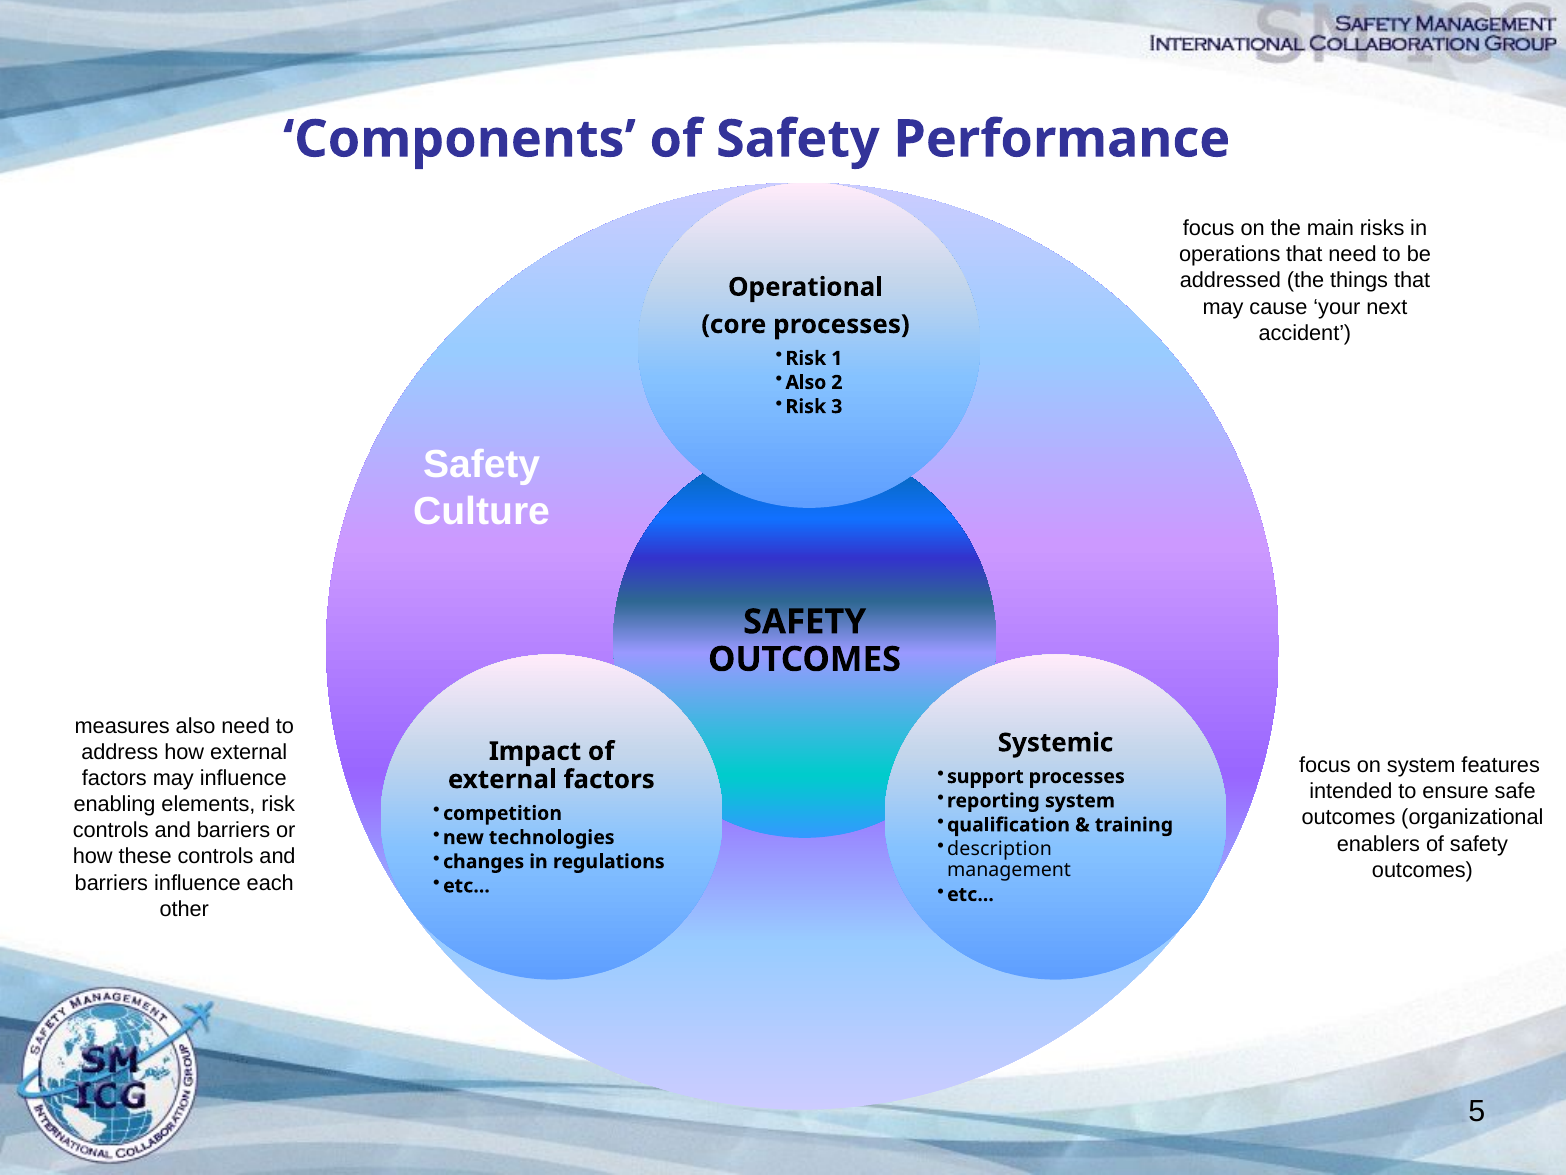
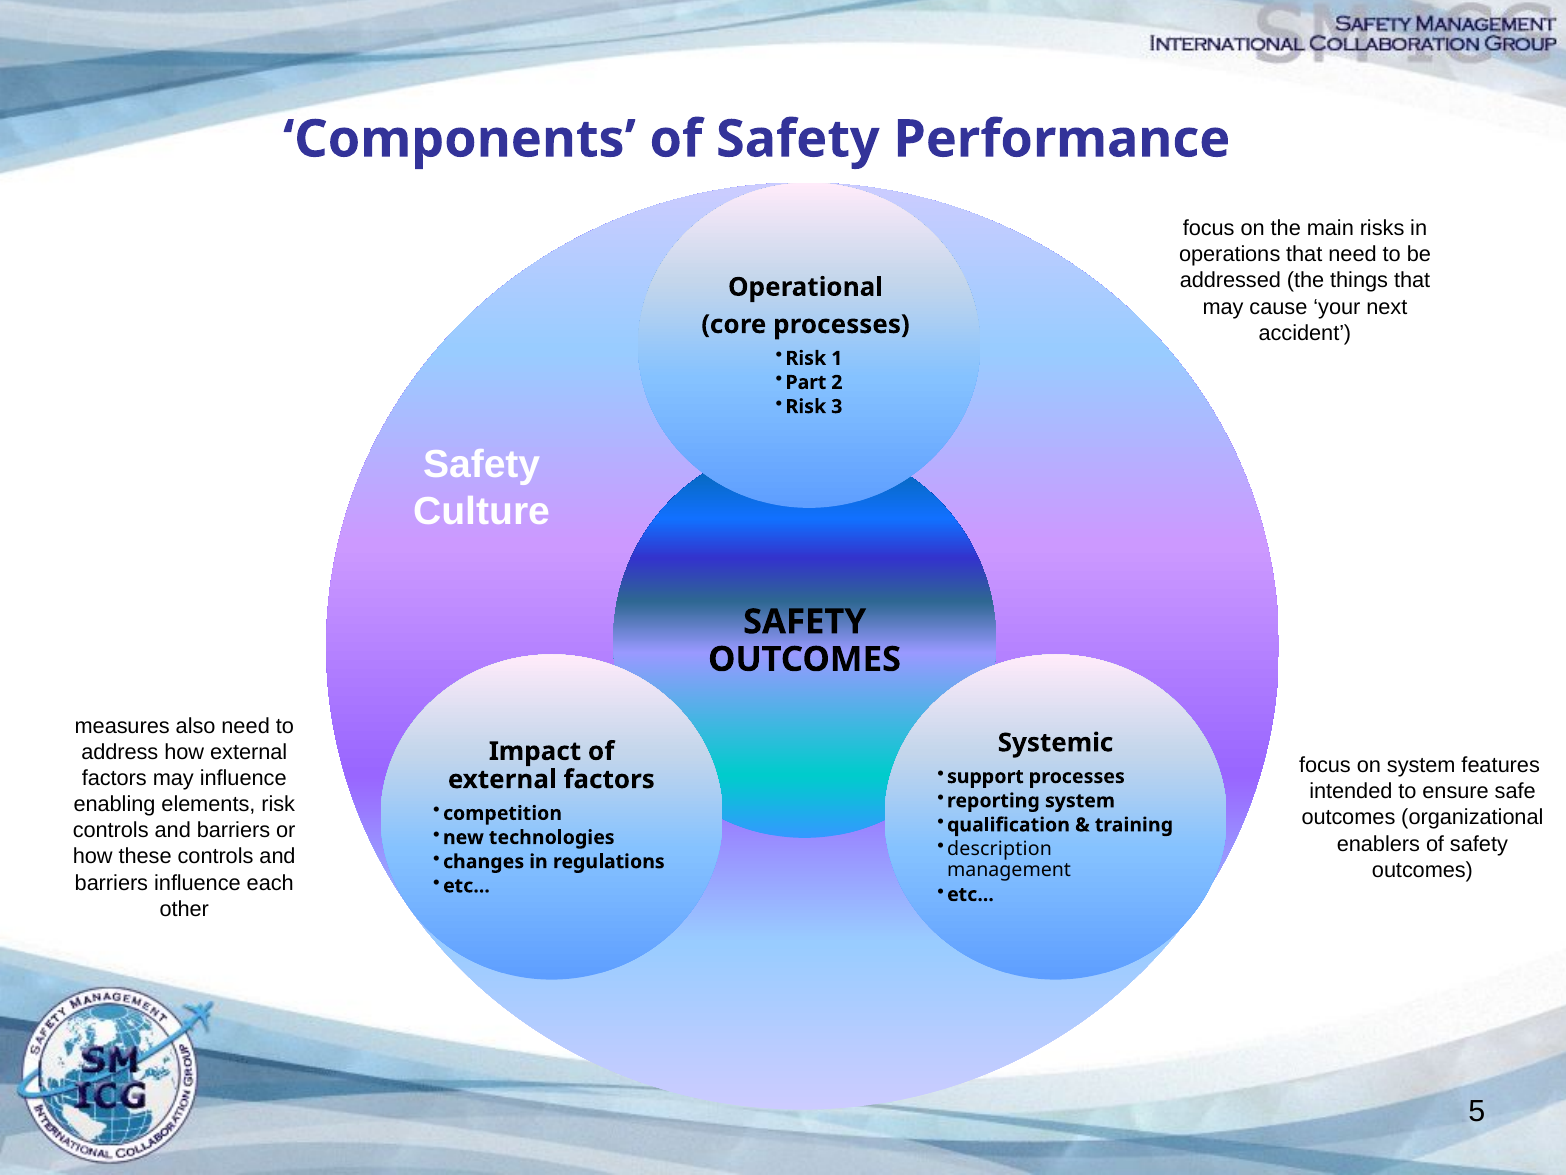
Also at (806, 382): Also -> Part
